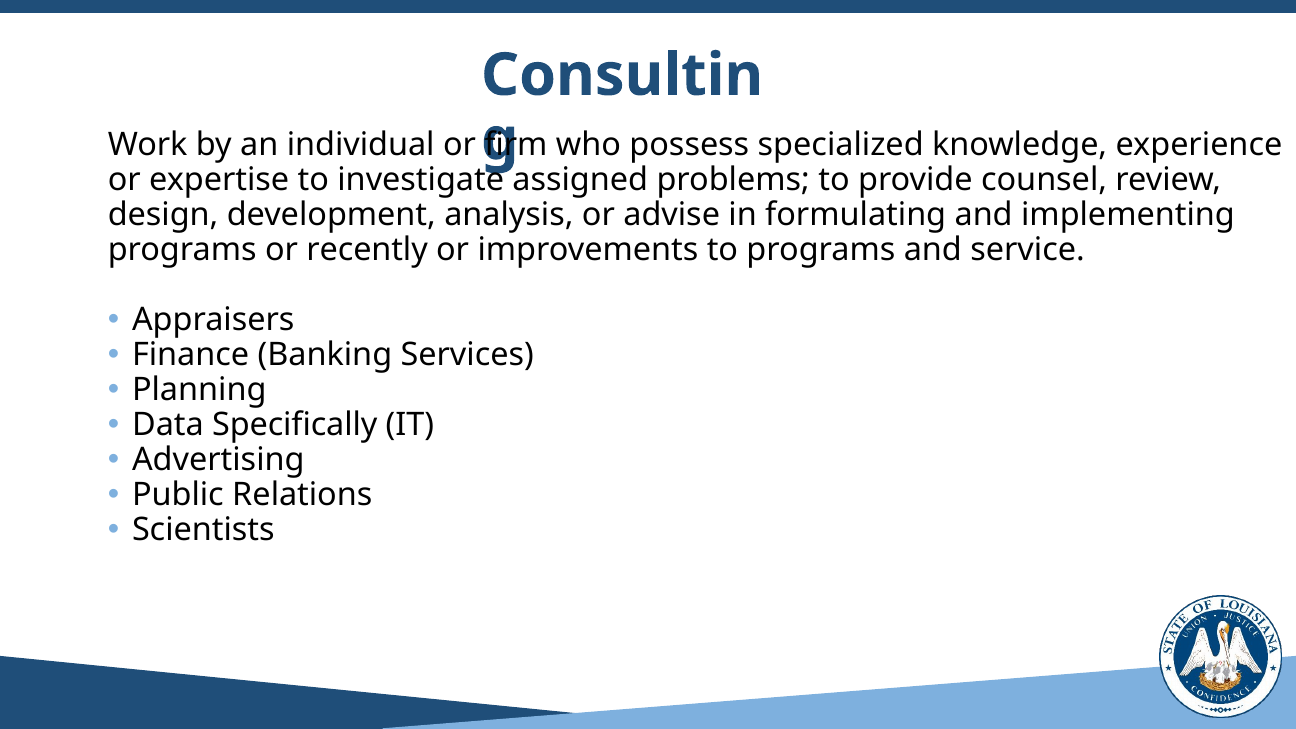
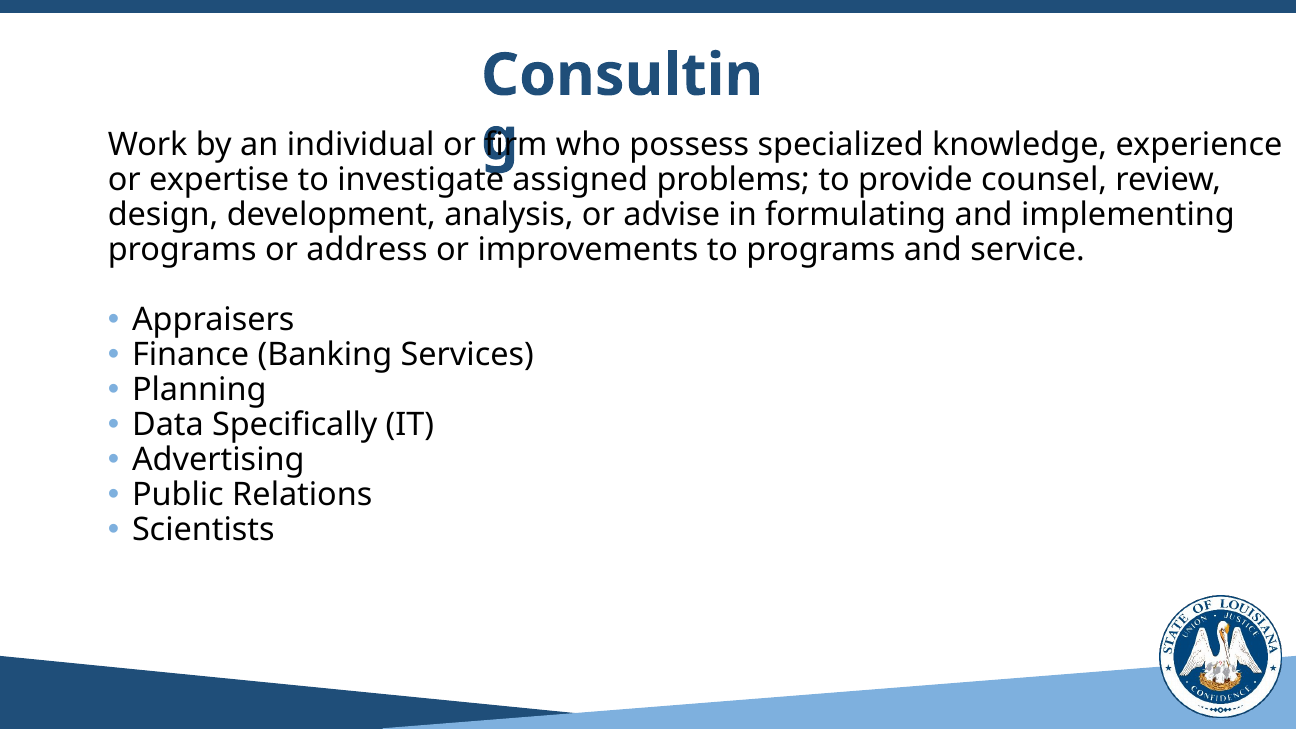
recently: recently -> address
